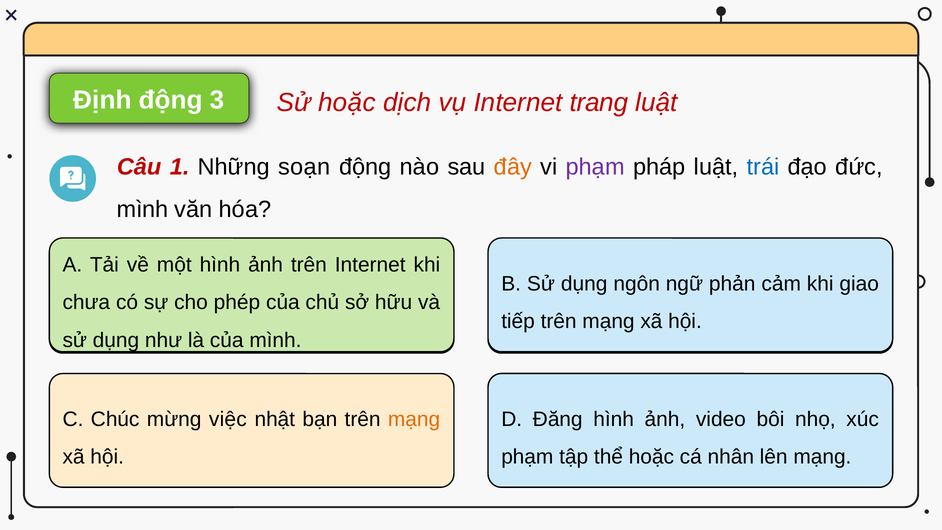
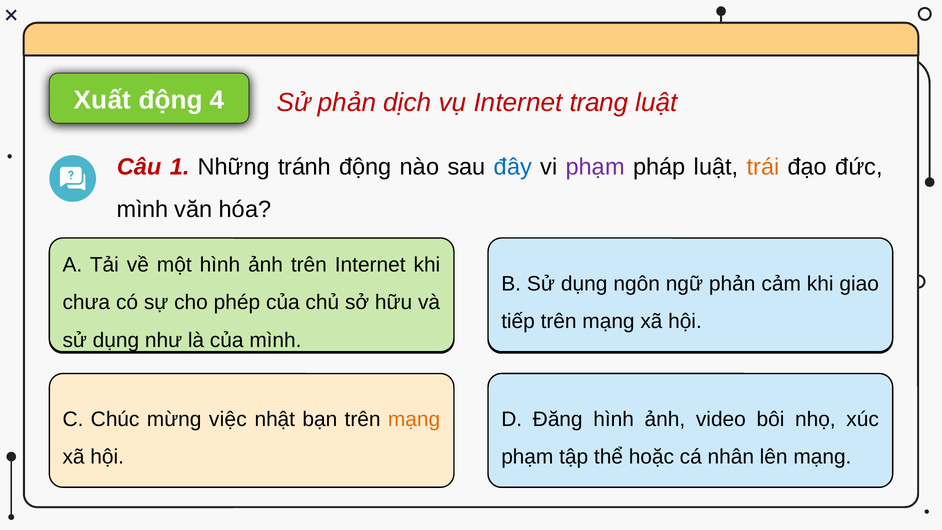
Định: Định -> Xuất
3: 3 -> 4
Sử hoặc: hoặc -> phản
soạn: soạn -> tránh
đây colour: orange -> blue
trái colour: blue -> orange
